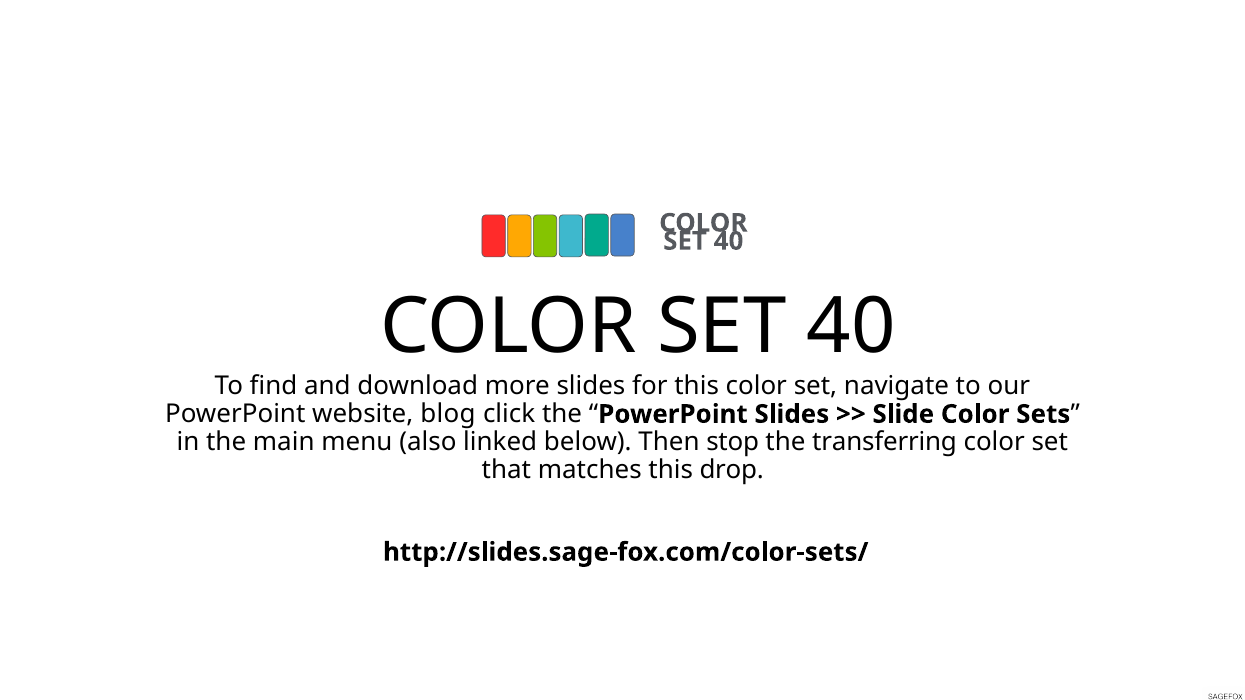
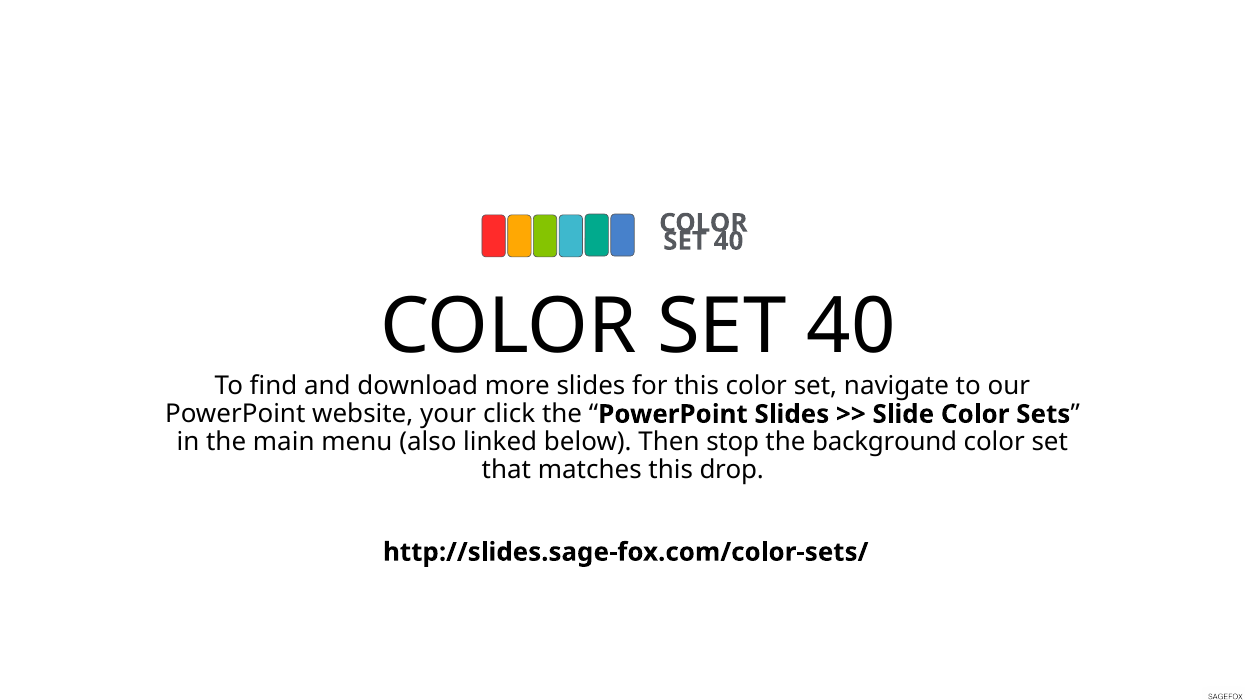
blog: blog -> your
transferring: transferring -> background
